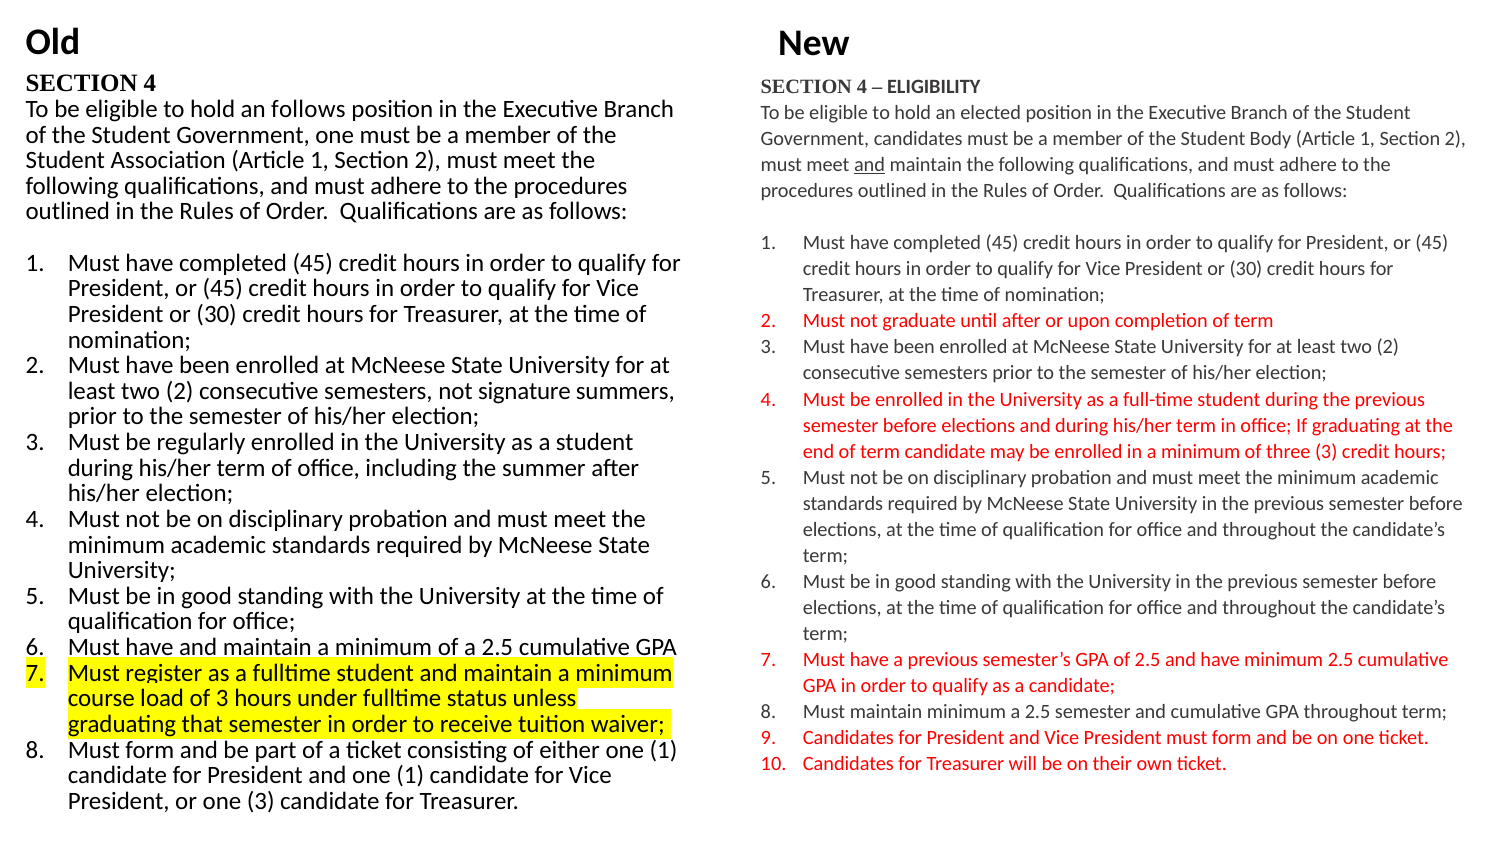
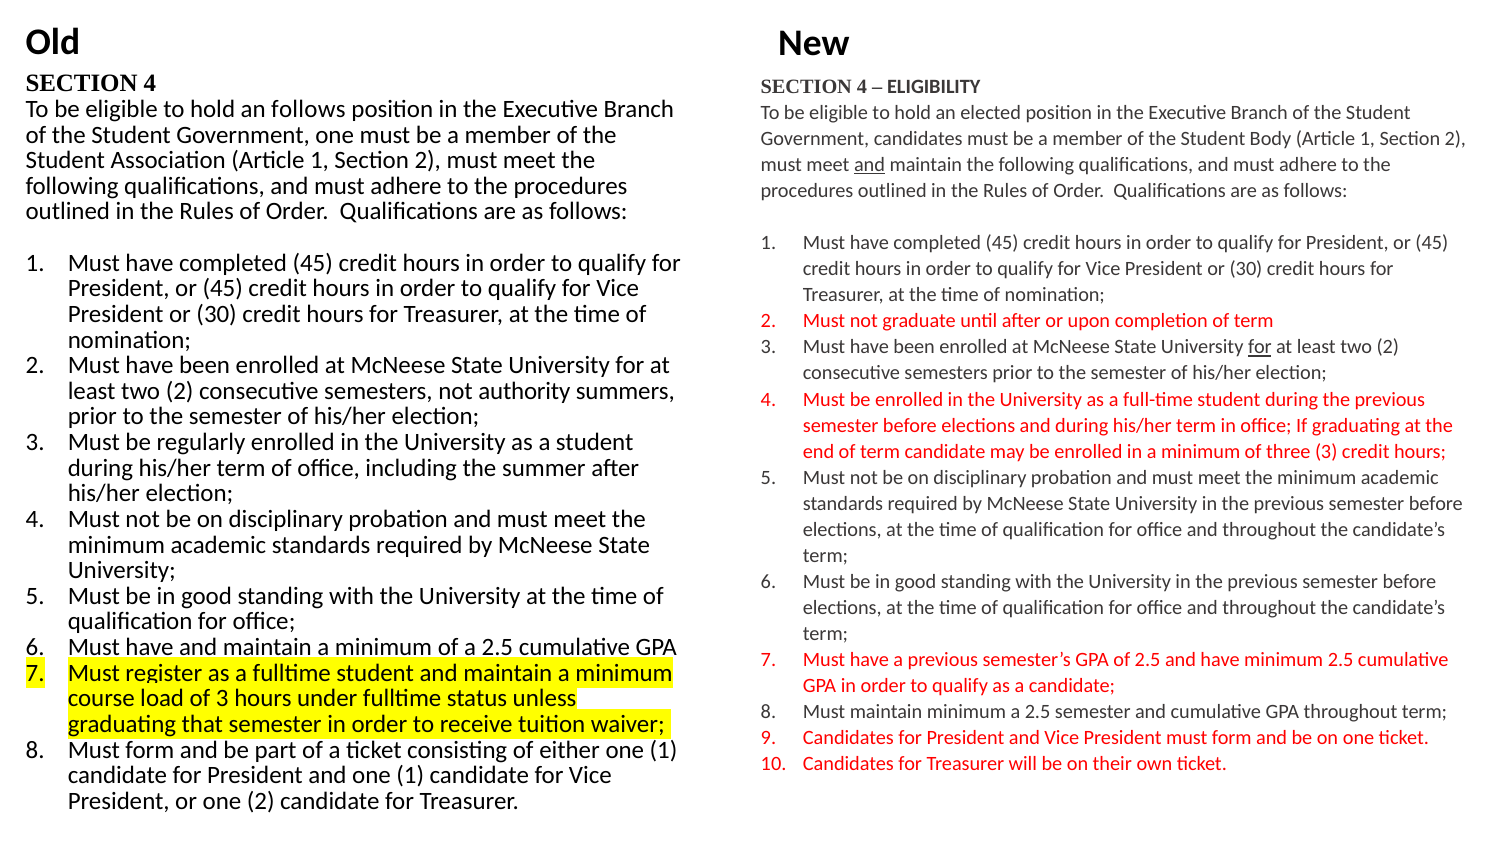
for at (1260, 347) underline: none -> present
signature: signature -> authority
one 3: 3 -> 2
